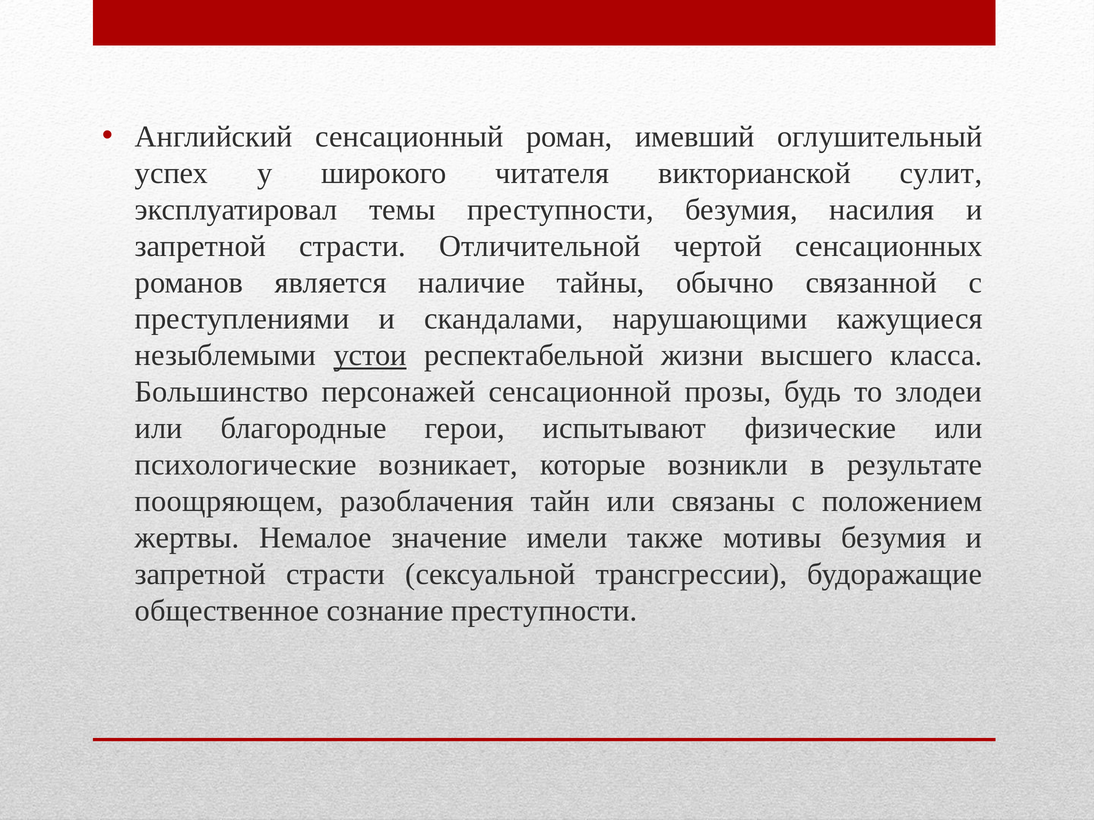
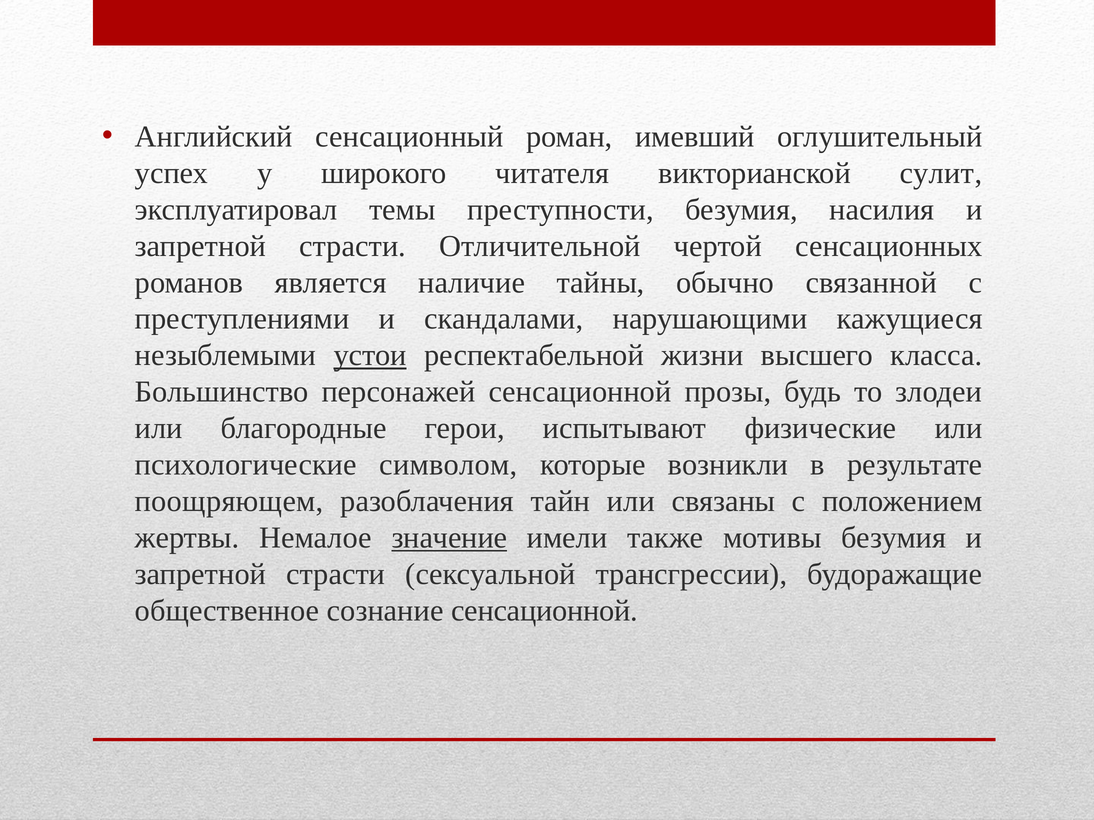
возникает: возникает -> символом
значение underline: none -> present
сознание преступности: преступности -> сенсационной
